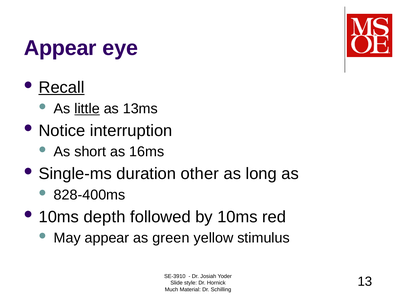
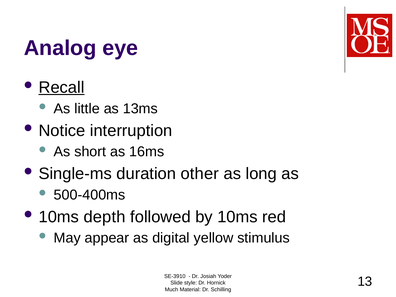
Appear at (60, 48): Appear -> Analog
little underline: present -> none
828-400ms: 828-400ms -> 500-400ms
green: green -> digital
